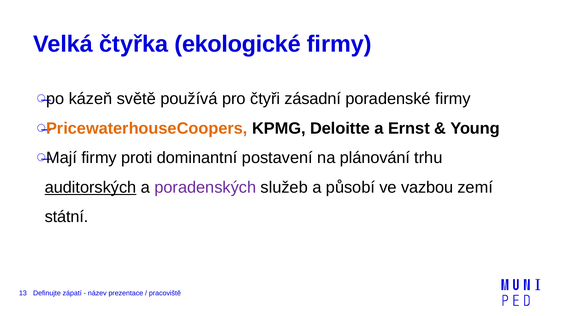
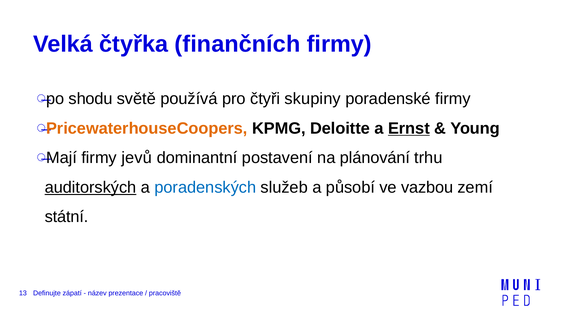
ekologické: ekologické -> finančních
kázeň: kázeň -> shodu
zásadní: zásadní -> skupiny
Ernst underline: none -> present
proti: proti -> jevů
poradenských colour: purple -> blue
